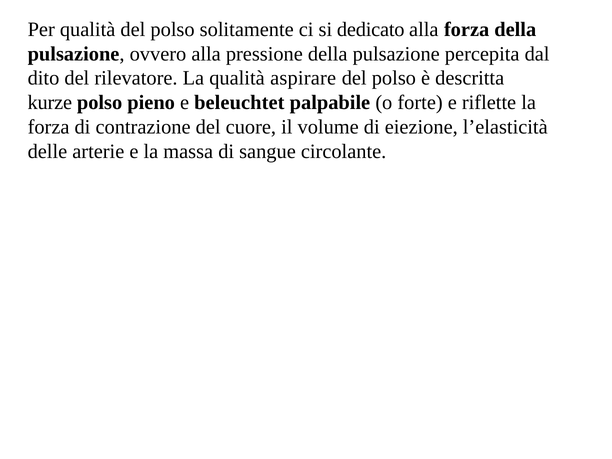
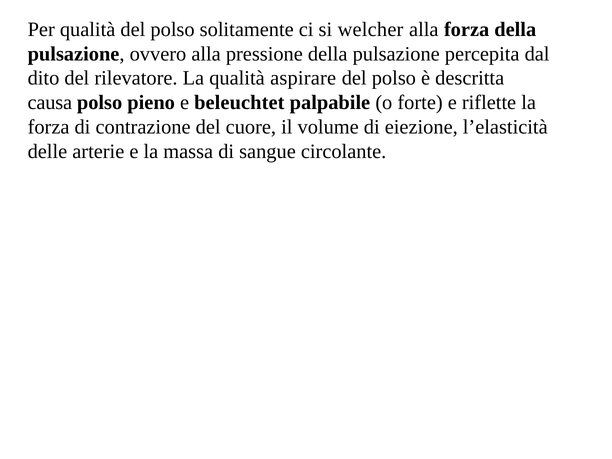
dedicato: dedicato -> welcher
kurze: kurze -> causa
